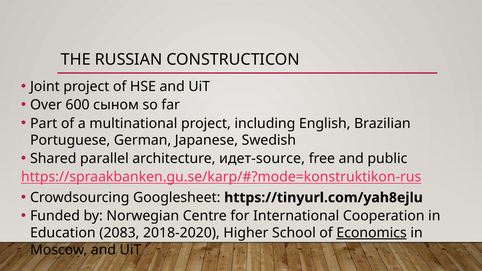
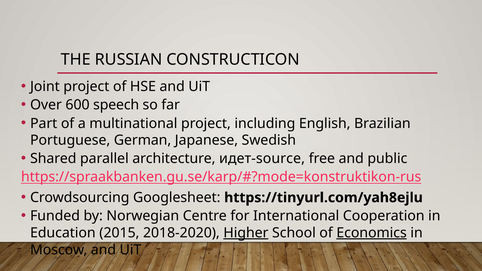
сыном: сыном -> speech
2083: 2083 -> 2015
Higher underline: none -> present
